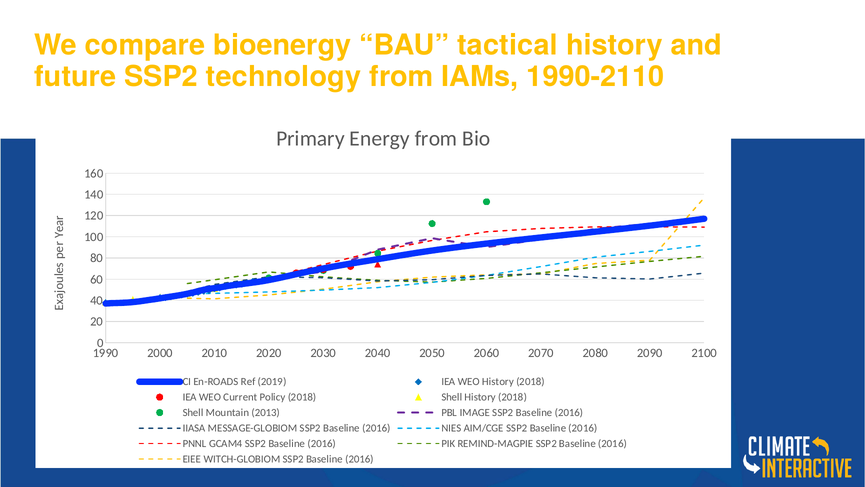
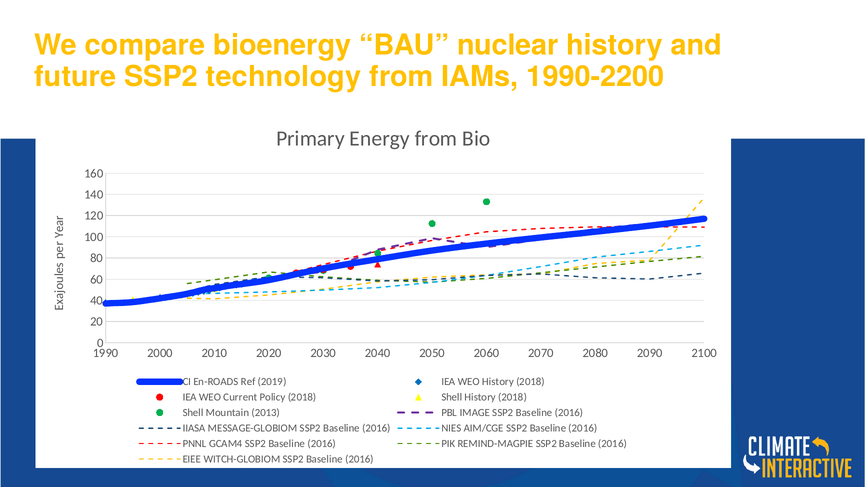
tactical: tactical -> nuclear
1990-2110: 1990-2110 -> 1990-2200
